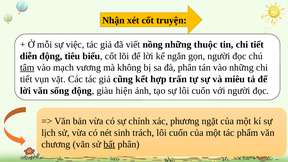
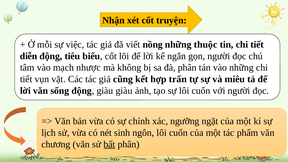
tâm underline: present -> none
vương: vương -> nhược
giàu hiện: hiện -> giàu
phương: phương -> ngưỡng
trách: trách -> ngôn
